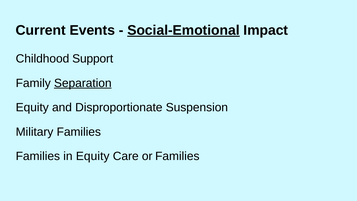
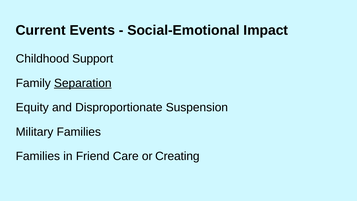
Social-Emotional underline: present -> none
in Equity: Equity -> Friend
or Families: Families -> Creating
